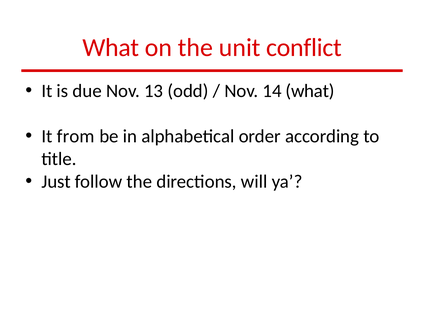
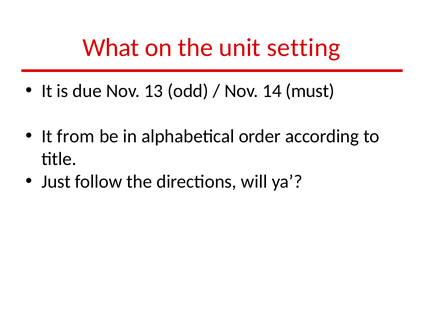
conflict: conflict -> setting
14 what: what -> must
